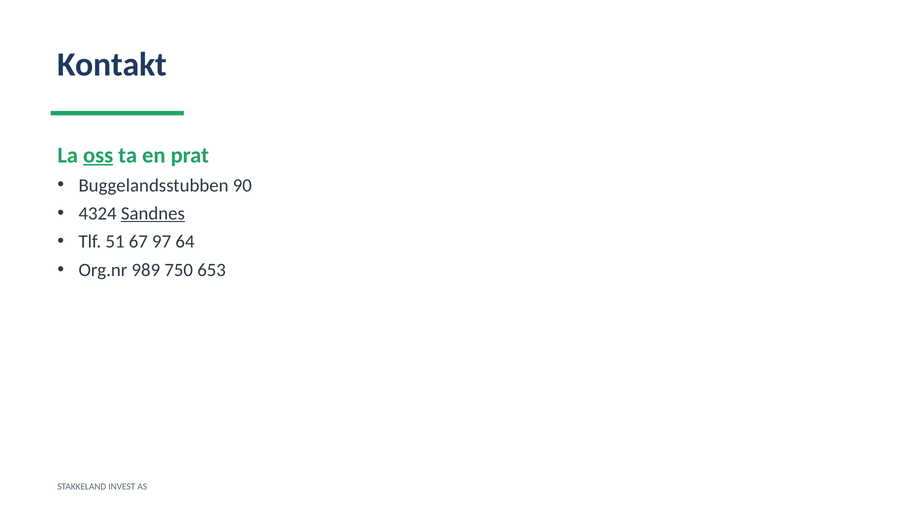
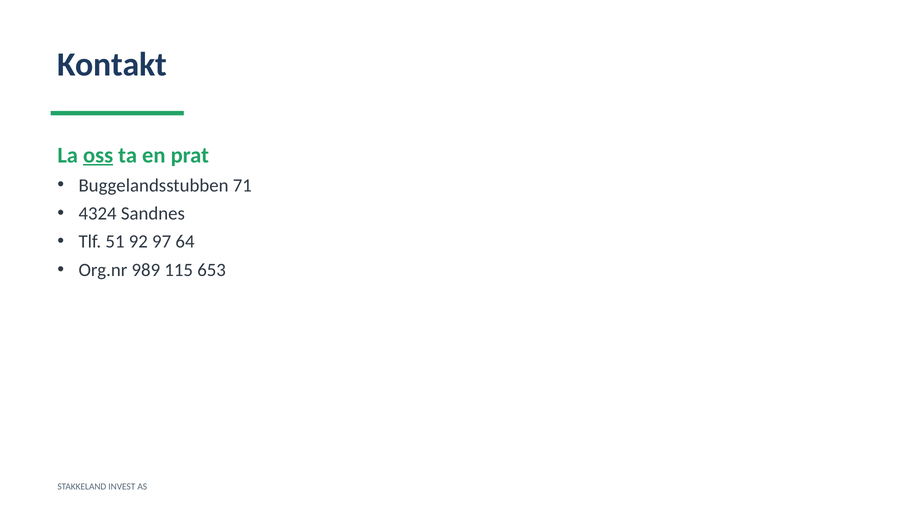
90: 90 -> 71
Sandnes underline: present -> none
67: 67 -> 92
750: 750 -> 115
